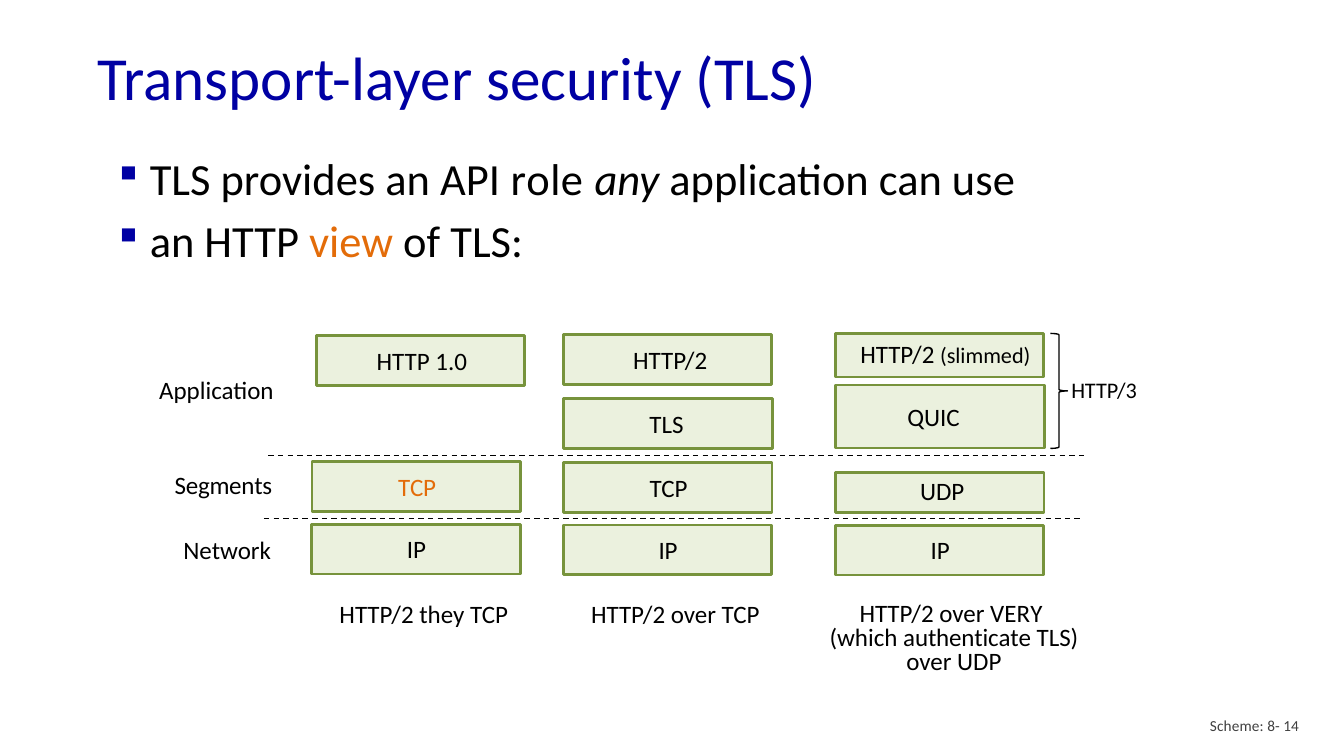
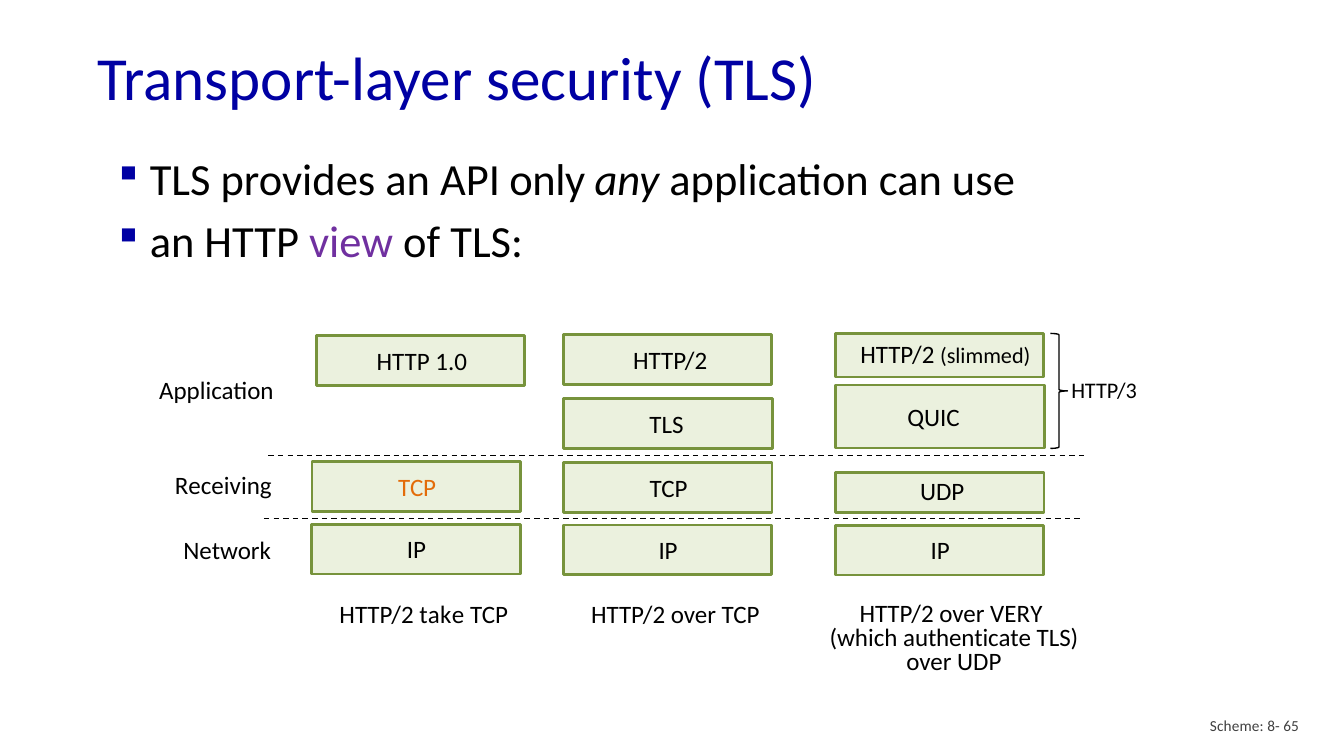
role: role -> only
view colour: orange -> purple
Segments: Segments -> Receiving
they: they -> take
14: 14 -> 65
